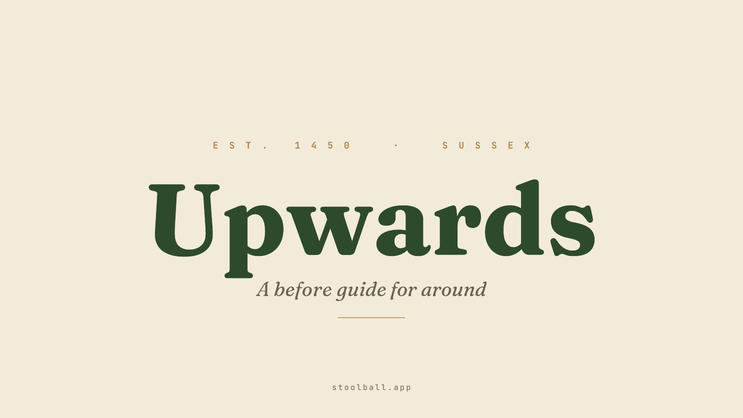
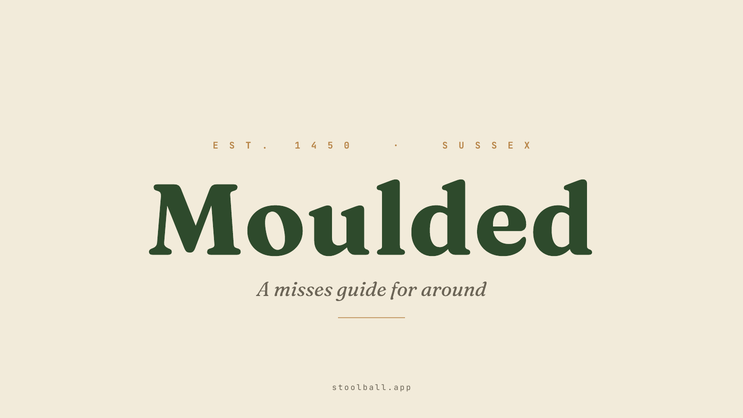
Upwards: Upwards -> Moulded
before: before -> misses
